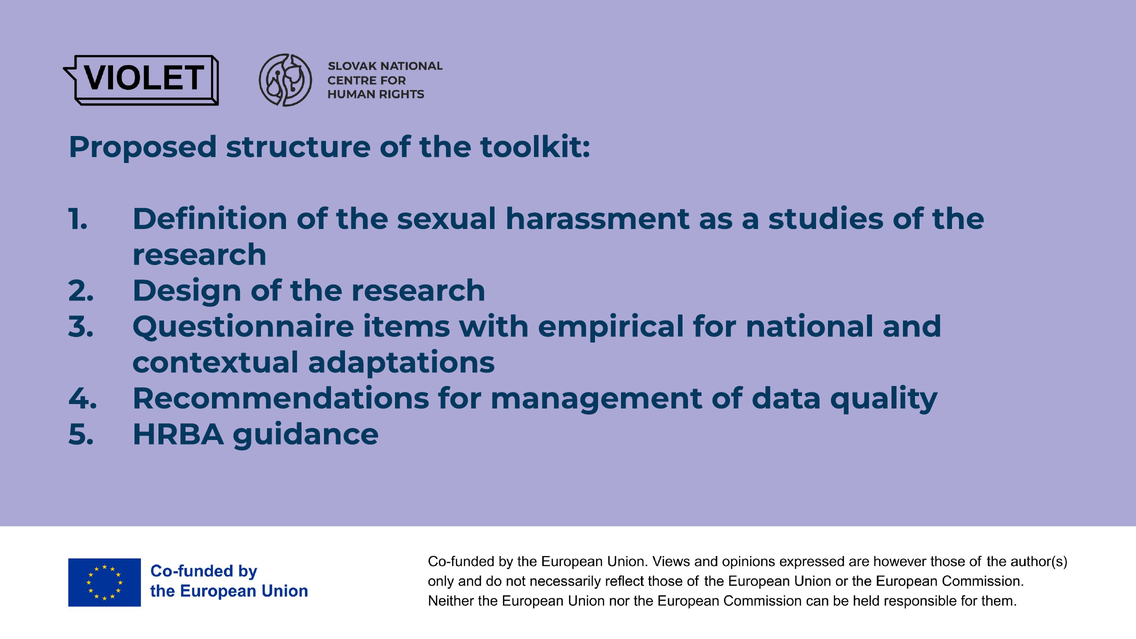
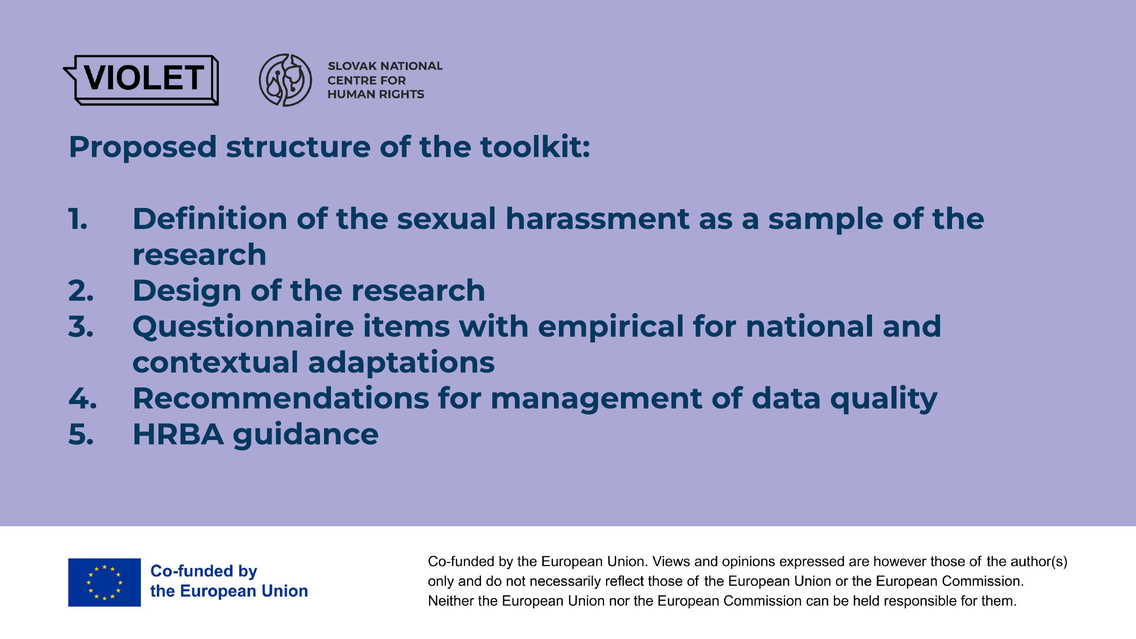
studies: studies -> sample
